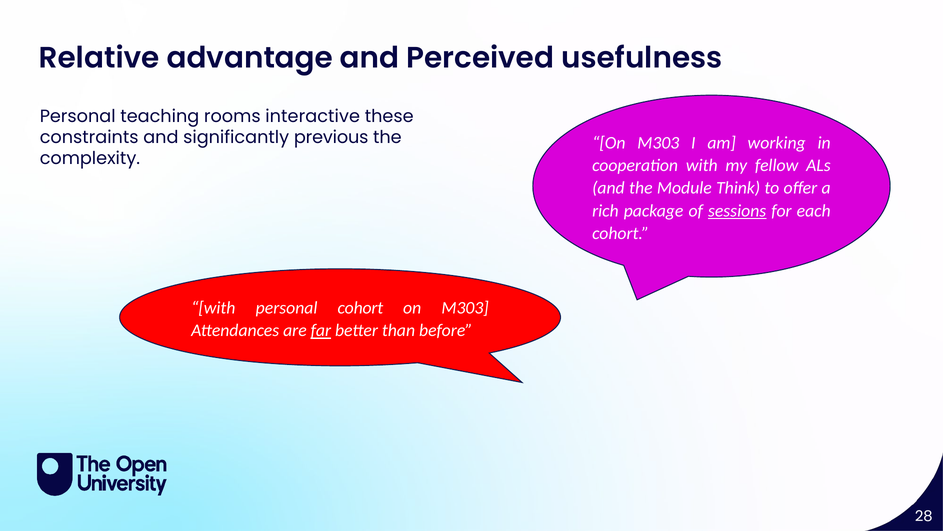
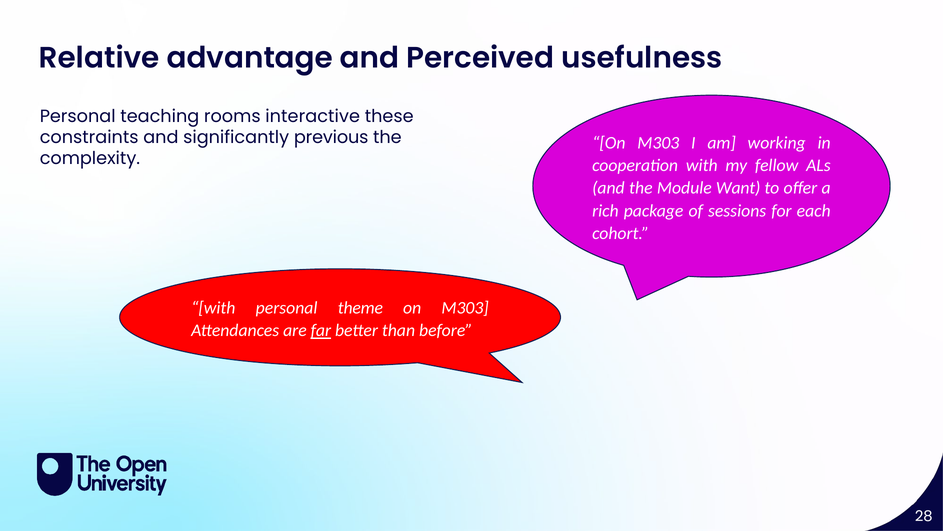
Think: Think -> Want
sessions underline: present -> none
personal cohort: cohort -> theme
